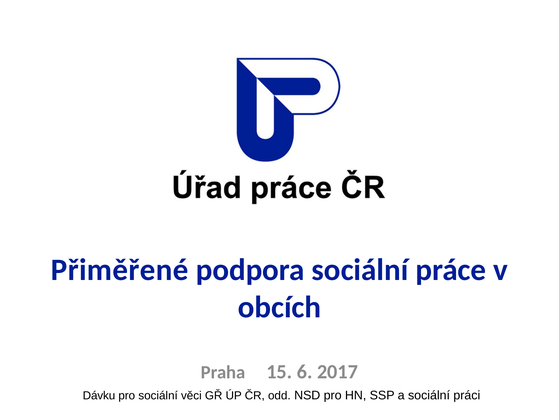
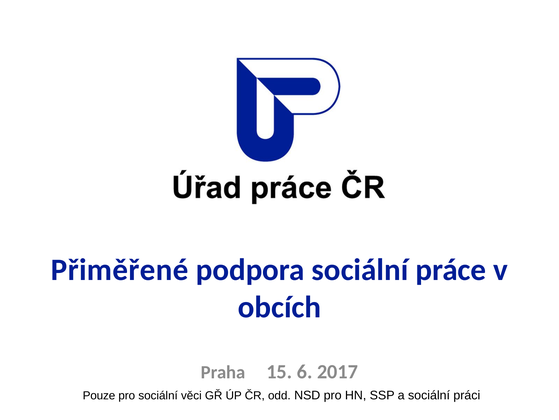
Dávku: Dávku -> Pouze
